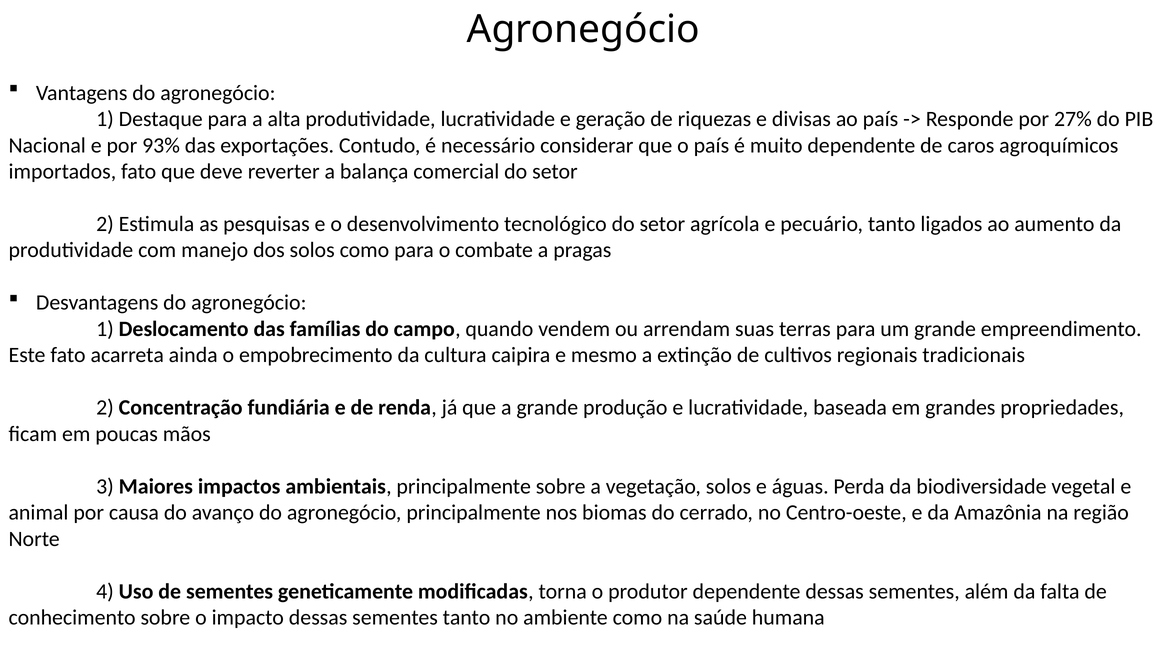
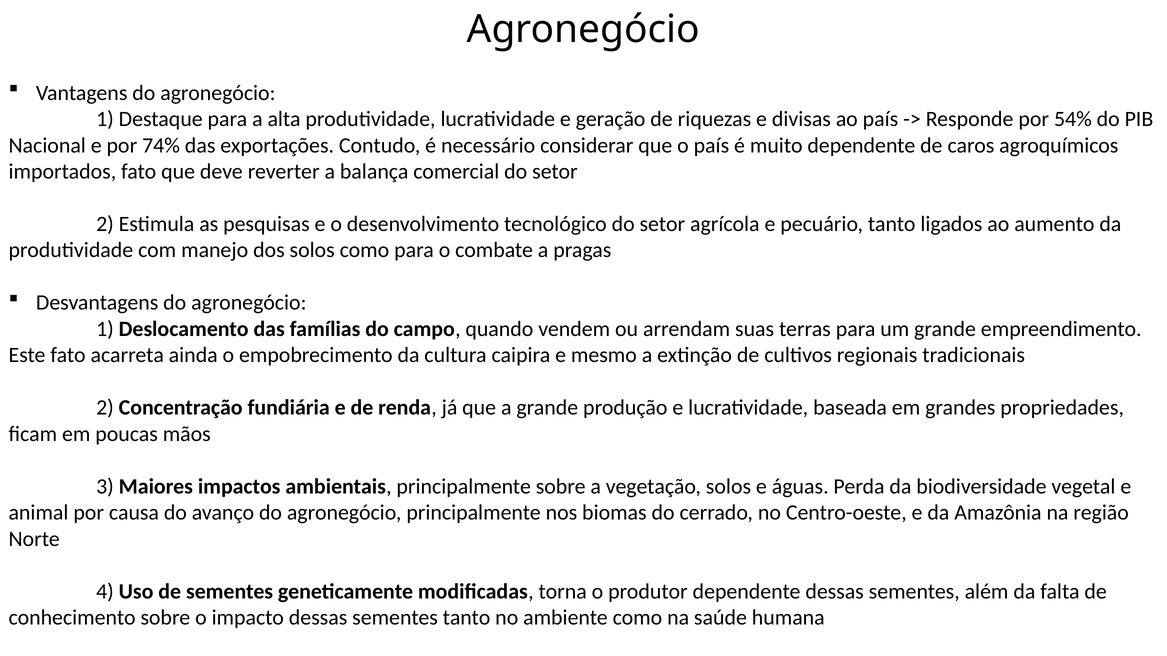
27%: 27% -> 54%
93%: 93% -> 74%
